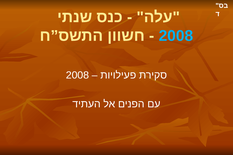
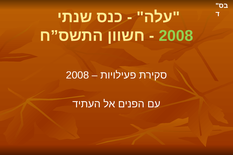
2008 at (176, 36) colour: light blue -> light green
